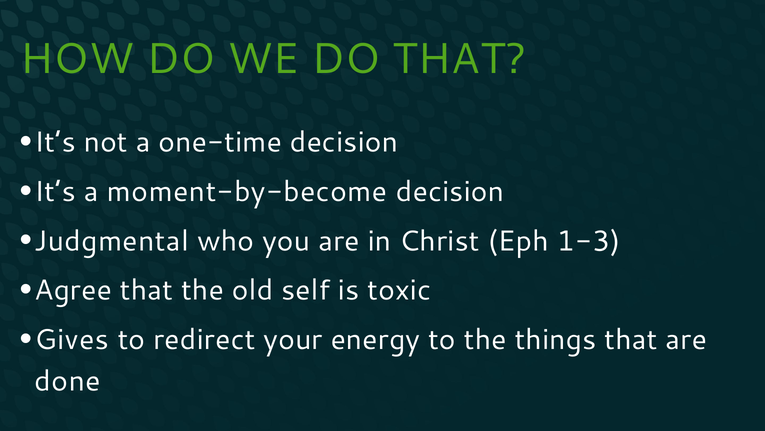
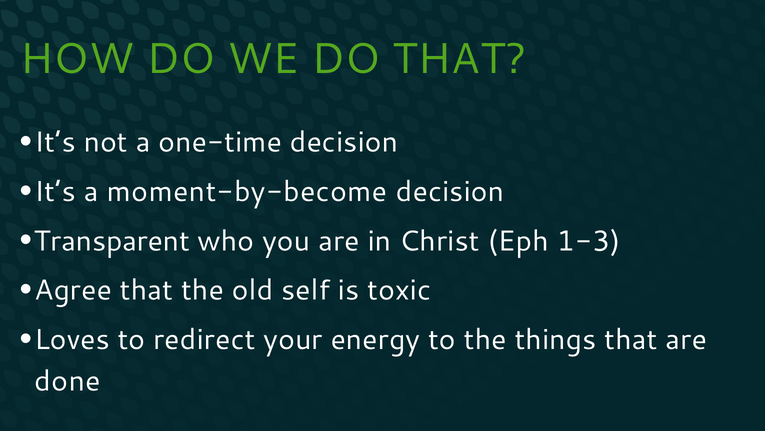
Judgmental: Judgmental -> Transparent
Gives: Gives -> Loves
